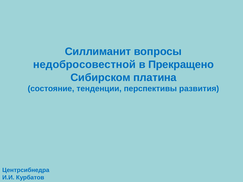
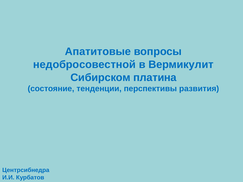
Силлиманит: Силлиманит -> Апатитовые
Прекращено: Прекращено -> Вермикулит
